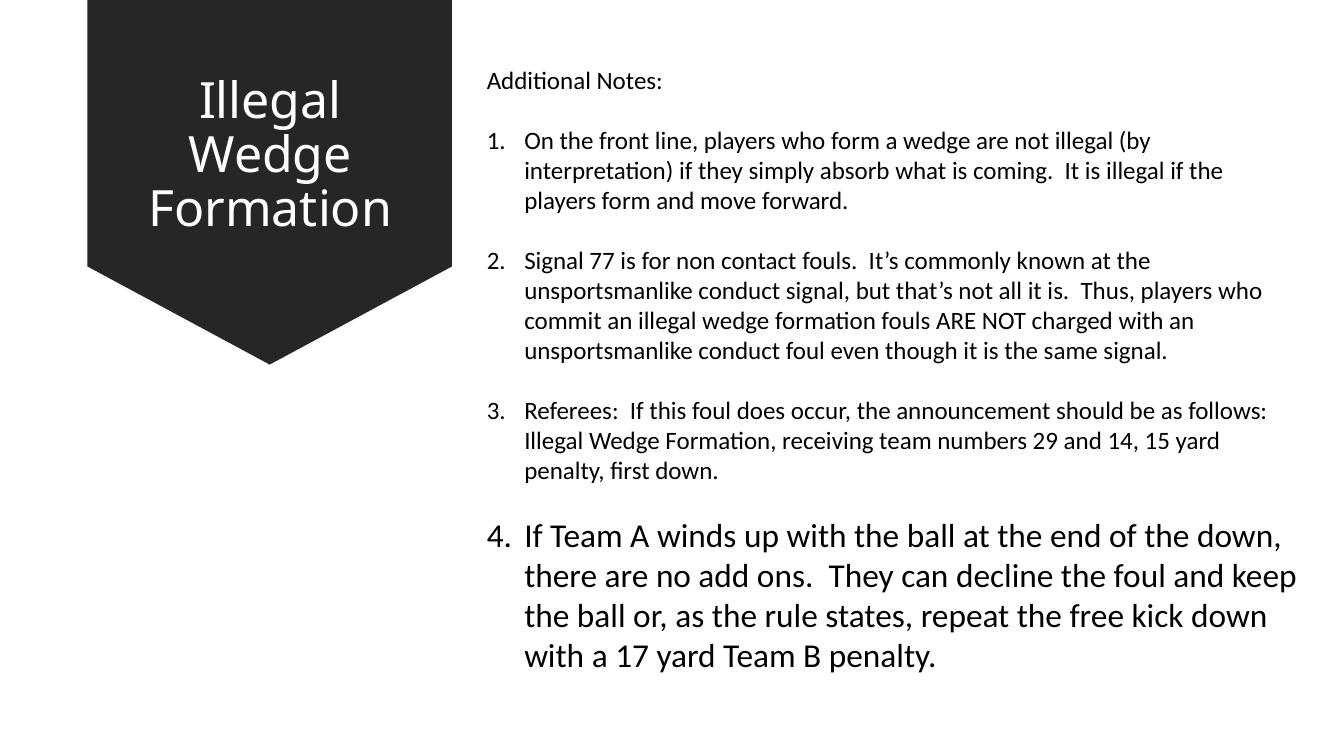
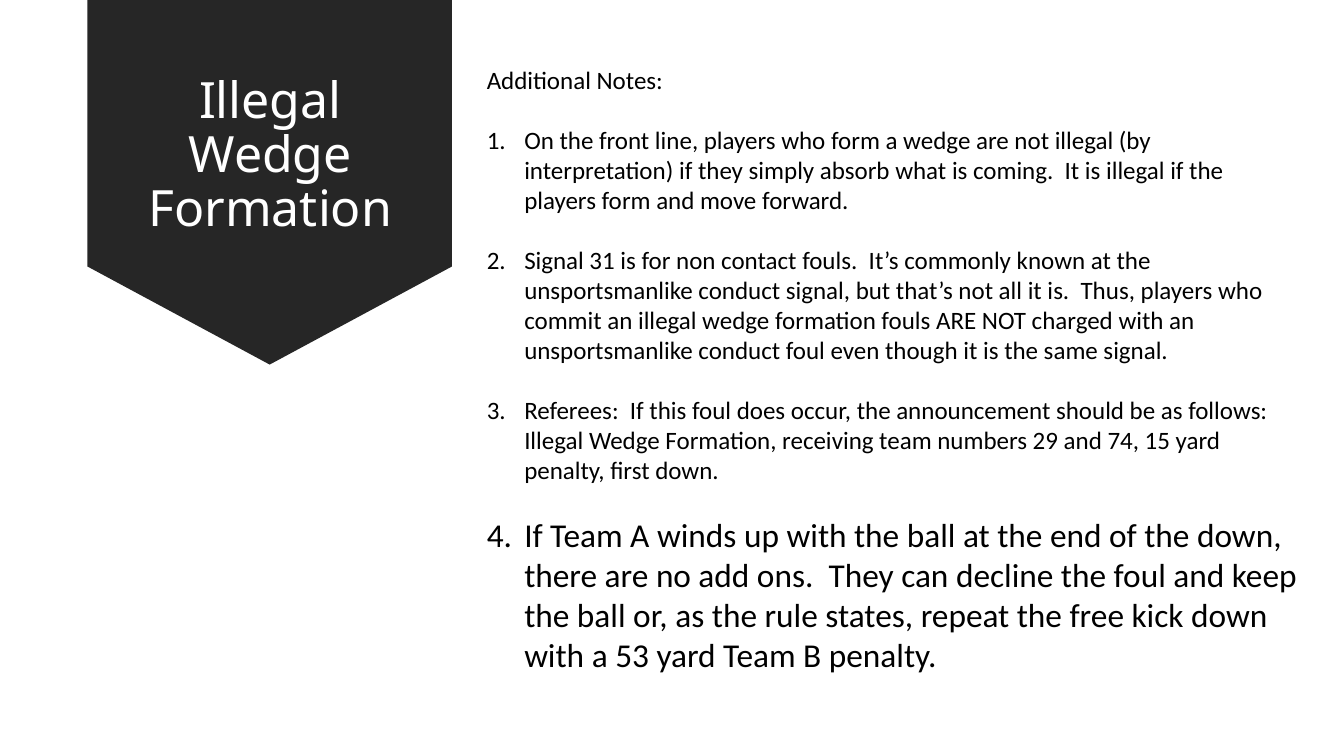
77: 77 -> 31
14: 14 -> 74
17: 17 -> 53
